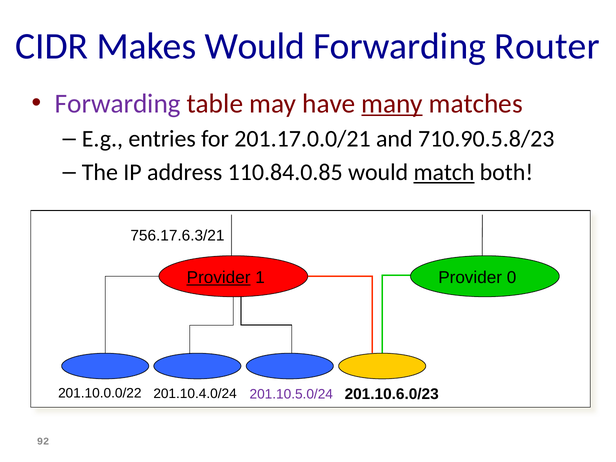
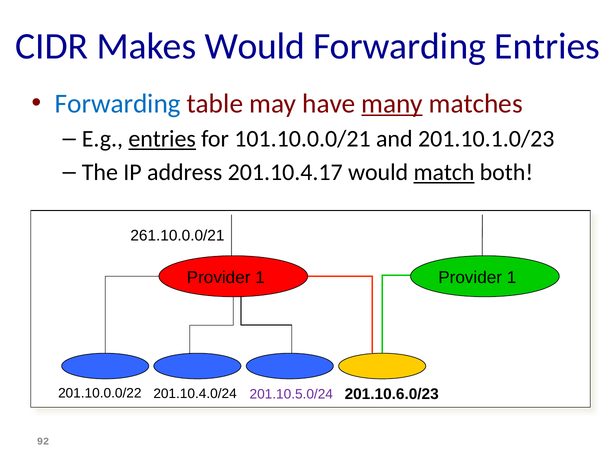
Forwarding Router: Router -> Entries
Forwarding at (118, 104) colour: purple -> blue
entries at (162, 139) underline: none -> present
201.17.0.0/21: 201.17.0.0/21 -> 101.10.0.0/21
710.90.5.8/23: 710.90.5.8/23 -> 201.10.1.0/23
110.84.0.85: 110.84.0.85 -> 201.10.4.17
756.17.6.3/21: 756.17.6.3/21 -> 261.10.0.0/21
Provider at (219, 277) underline: present -> none
1 Provider 0: 0 -> 1
